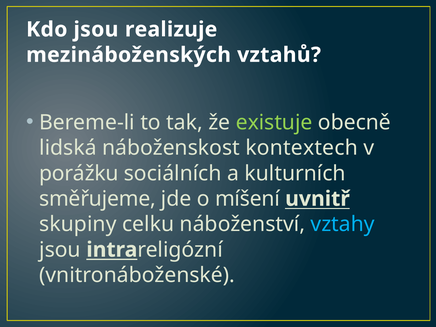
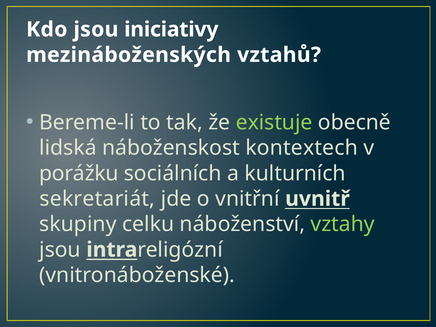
realizuje: realizuje -> iniciativy
směřujeme: směřujeme -> sekretariát
míšení: míšení -> vnitřní
vztahy colour: light blue -> light green
